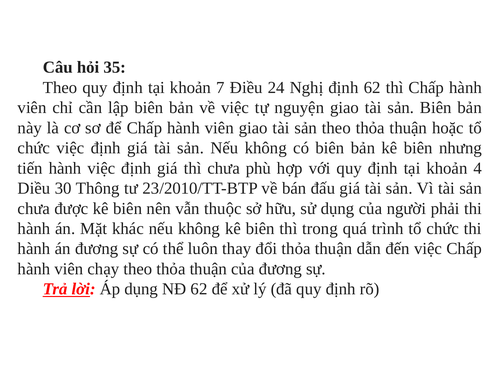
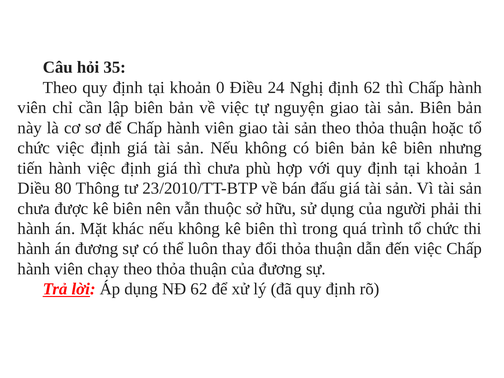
7: 7 -> 0
4: 4 -> 1
30: 30 -> 80
